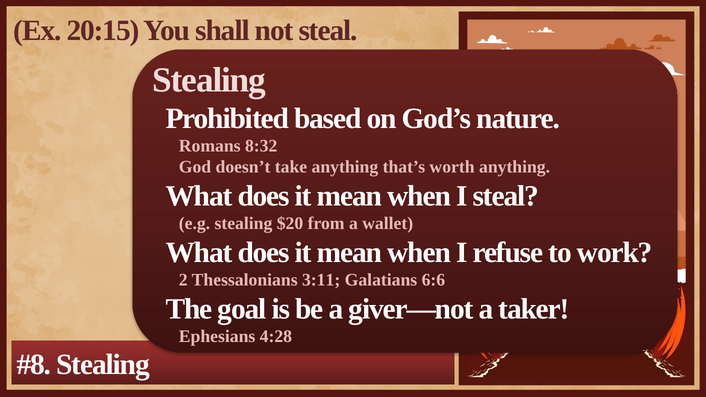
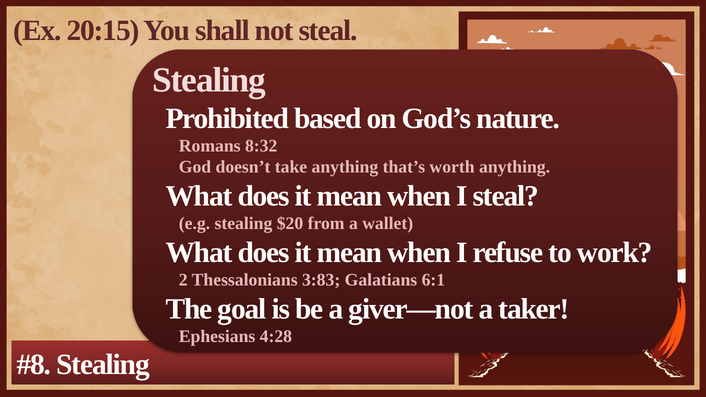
3:11: 3:11 -> 3:83
6:6: 6:6 -> 6:1
